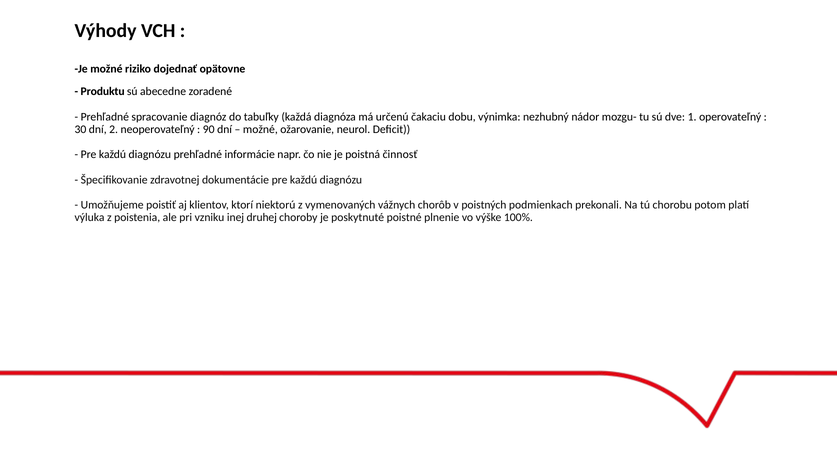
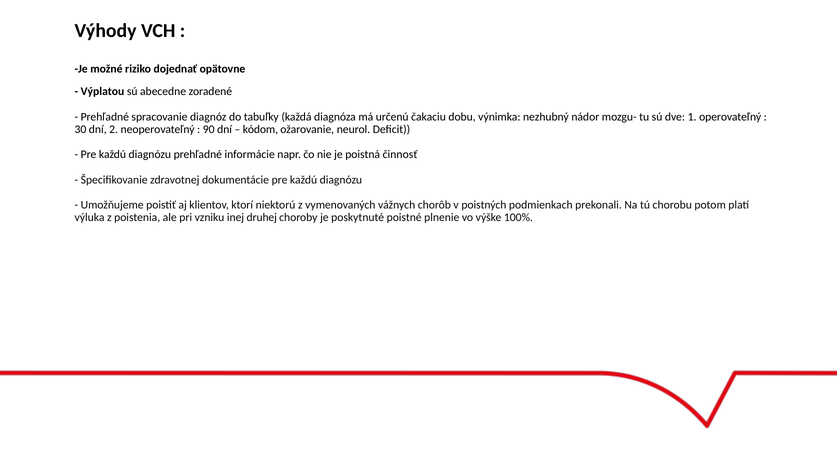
Produktu: Produktu -> Výplatou
možné at (260, 129): možné -> kódom
